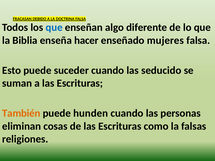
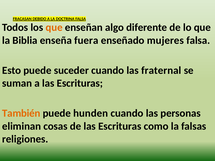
que at (54, 27) colour: blue -> orange
hacer: hacer -> fuera
seducido: seducido -> fraternal
